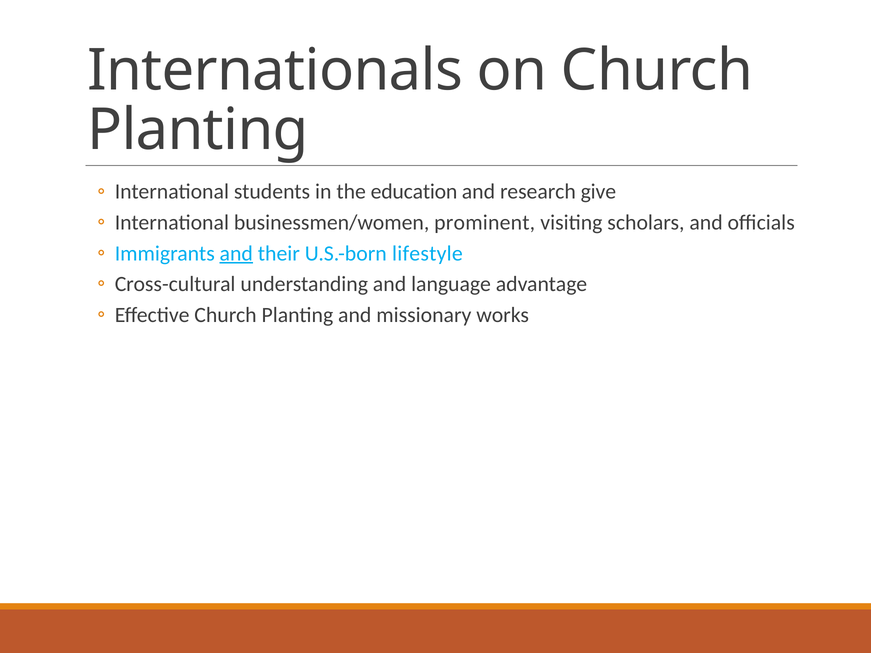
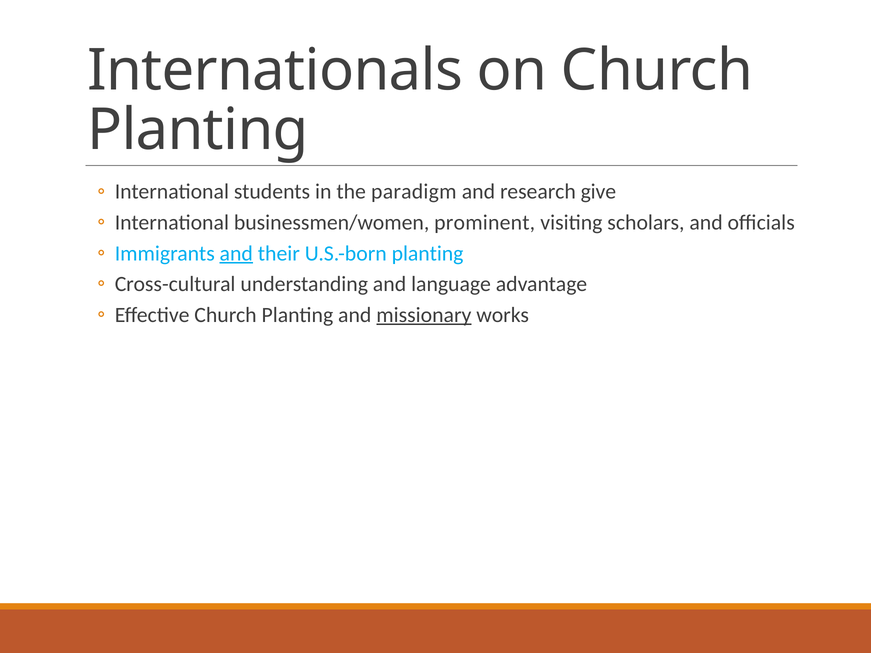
education: education -> paradigm
U.S.-born lifestyle: lifestyle -> planting
missionary underline: none -> present
